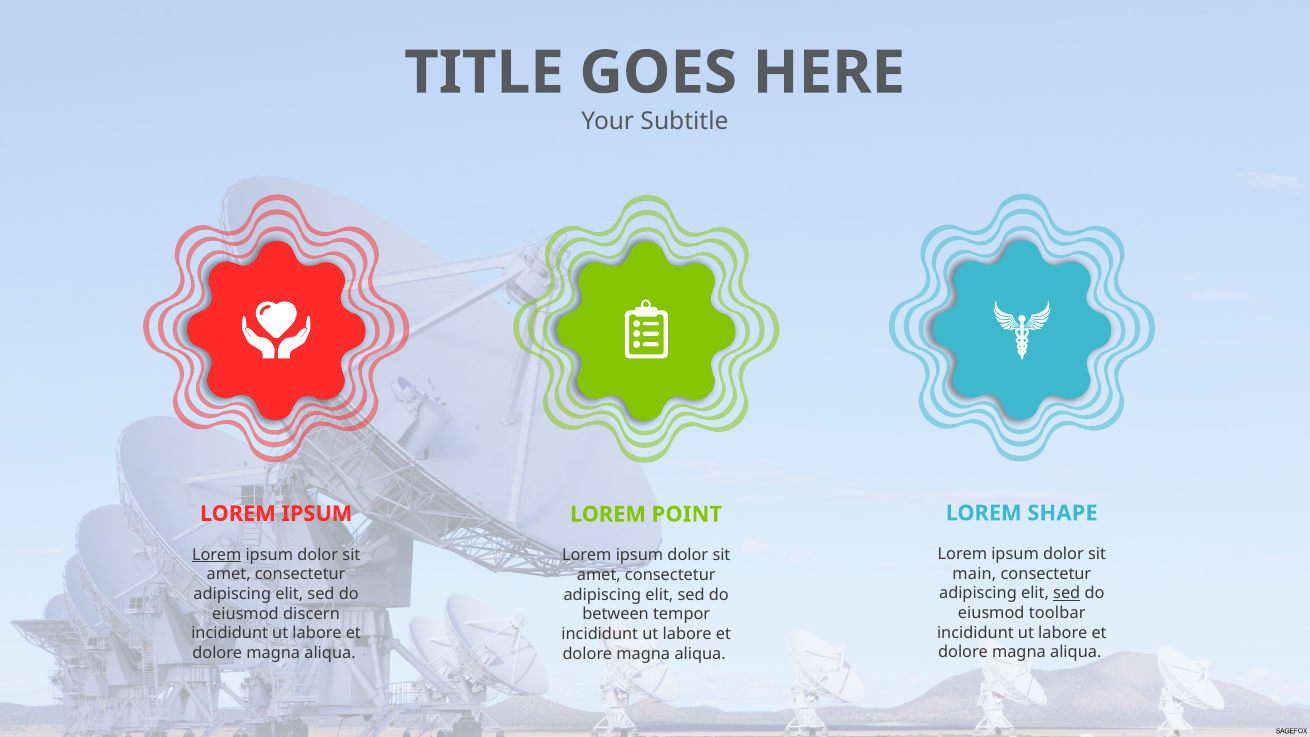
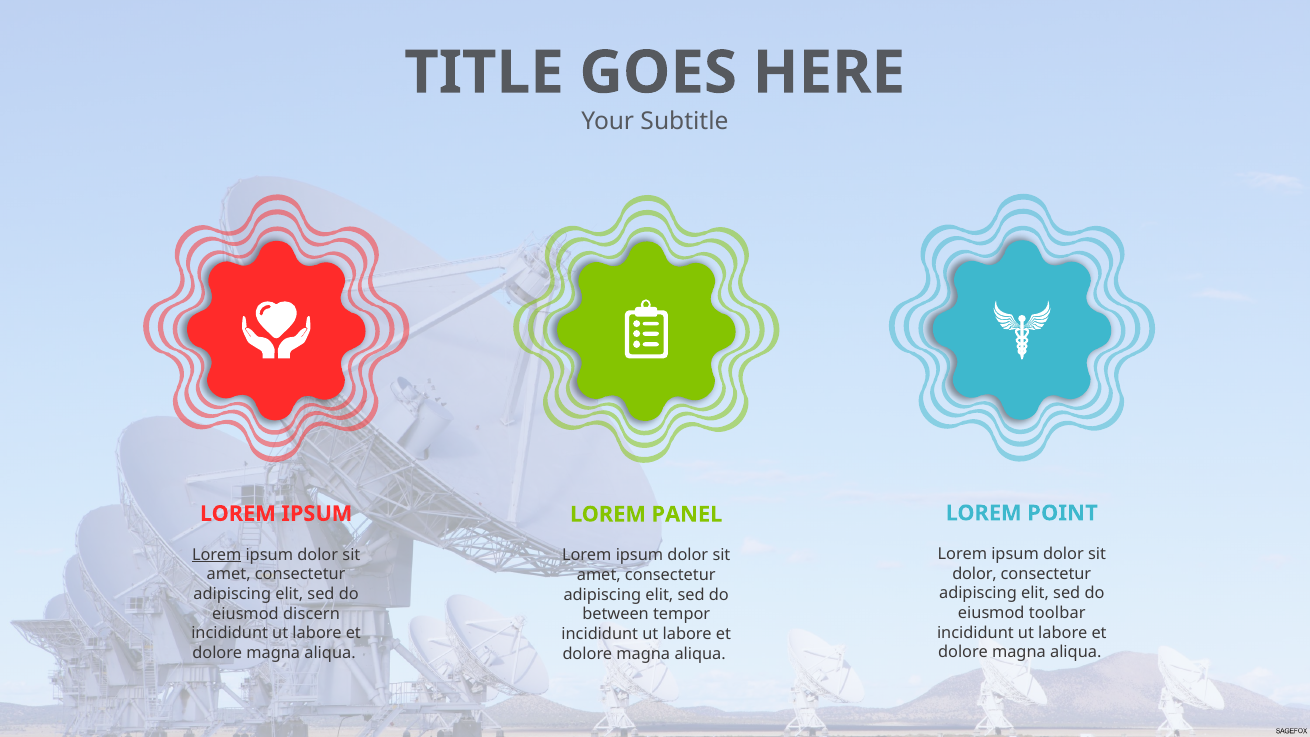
SHAPE: SHAPE -> POINT
POINT: POINT -> PANEL
main at (974, 574): main -> dolor
sed at (1067, 593) underline: present -> none
